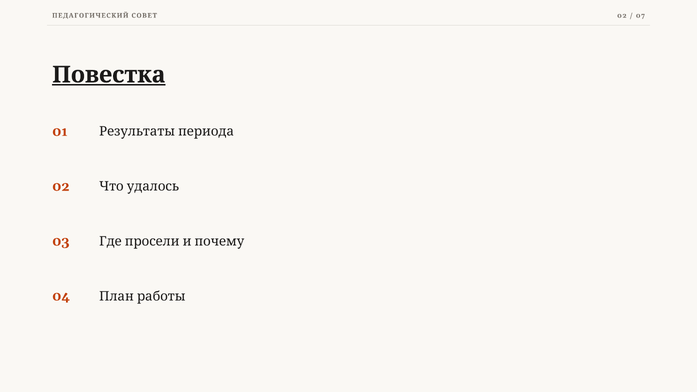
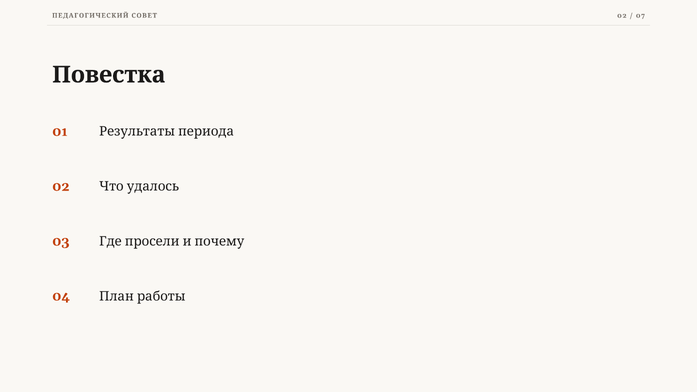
Повестка underline: present -> none
